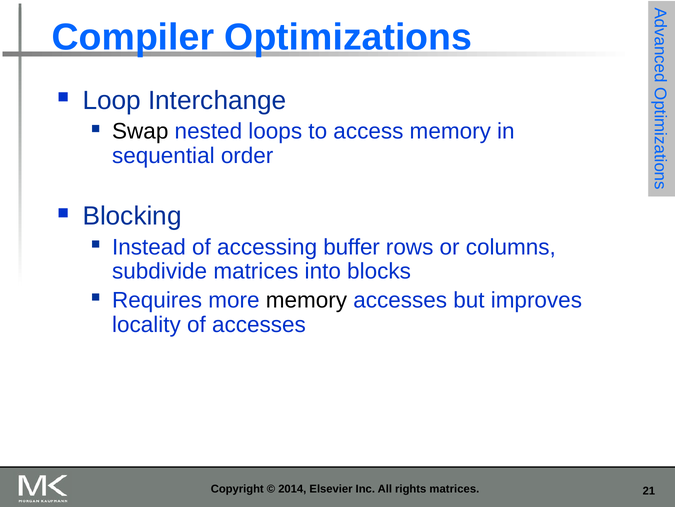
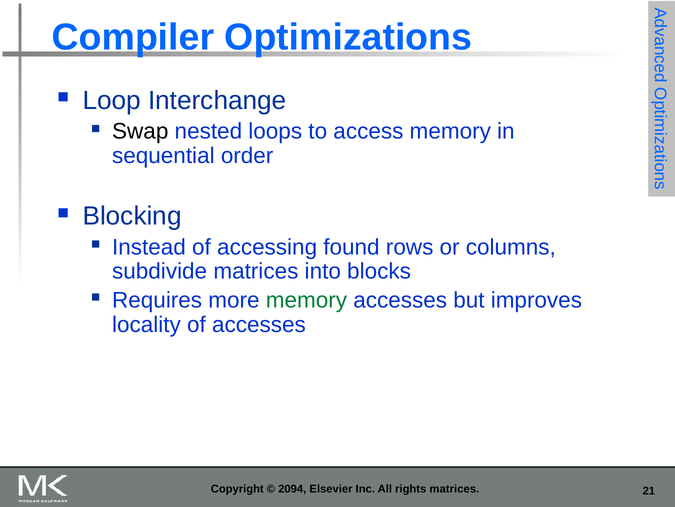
buffer: buffer -> found
memory at (306, 300) colour: black -> green
2014: 2014 -> 2094
